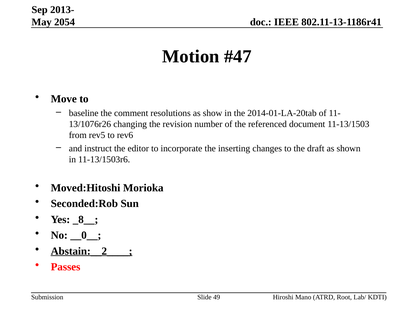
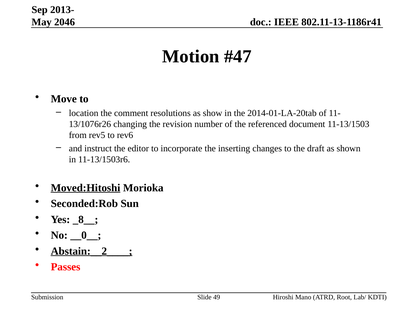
2054: 2054 -> 2046
baseline: baseline -> location
Moved:Hitoshi underline: none -> present
